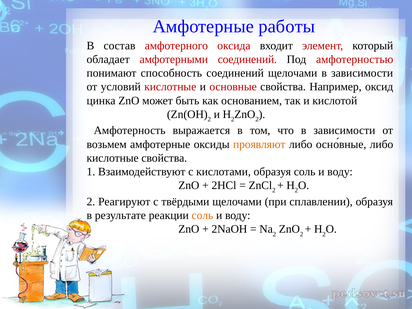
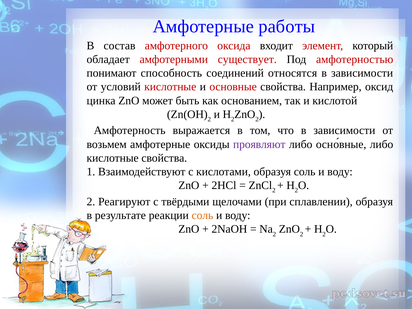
амфотерными соединений: соединений -> существует
соединений щелочами: щелочами -> относятся
проявляют colour: orange -> purple
